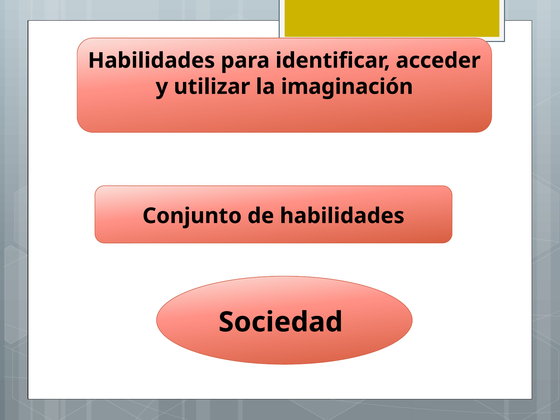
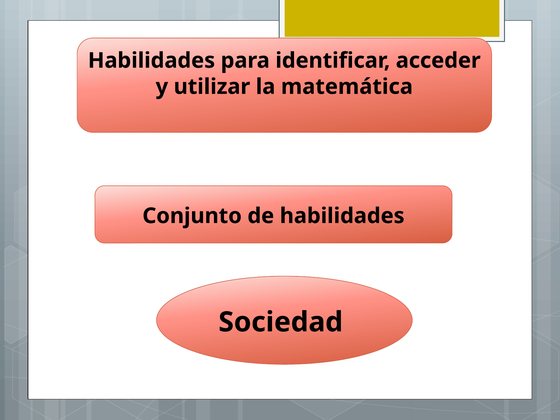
imaginación: imaginación -> matemática
